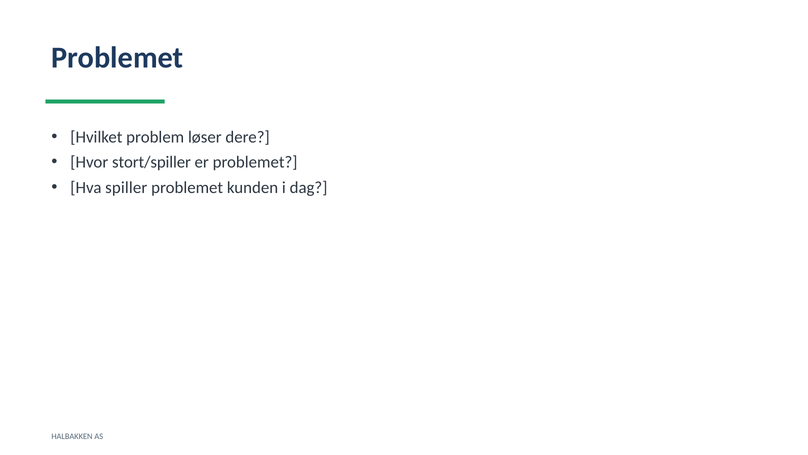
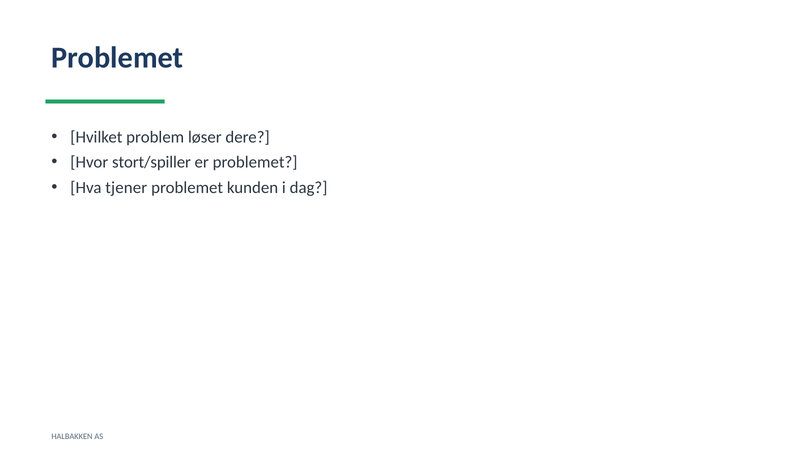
spiller: spiller -> tjener
